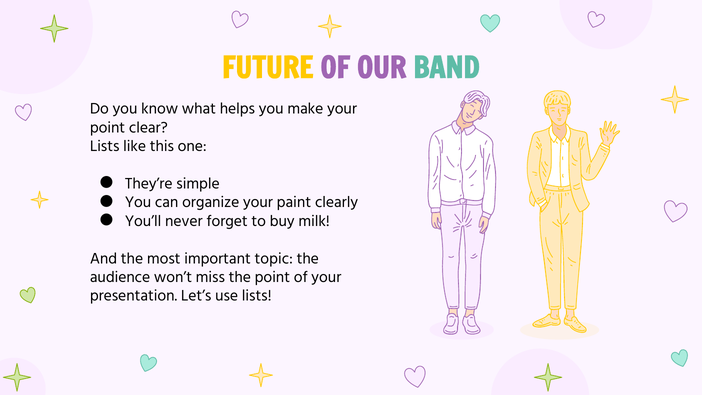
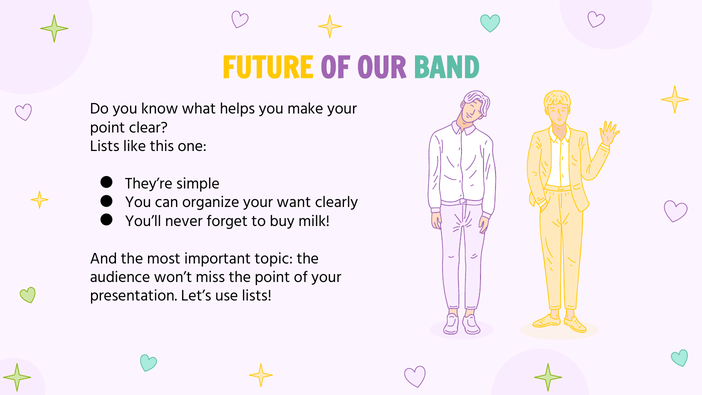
paint: paint -> want
